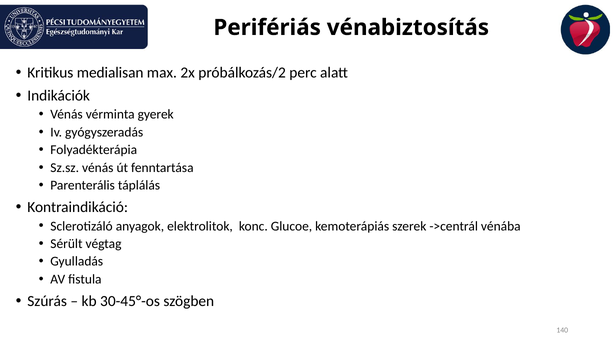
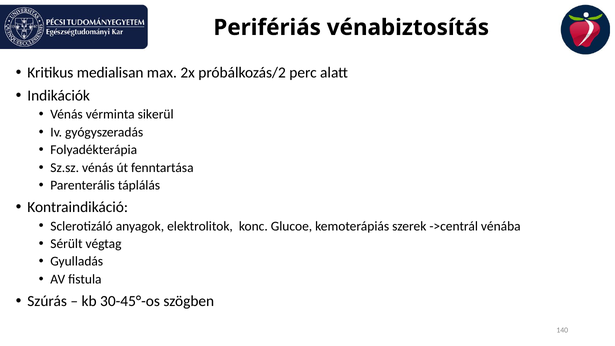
gyerek: gyerek -> sikerül
